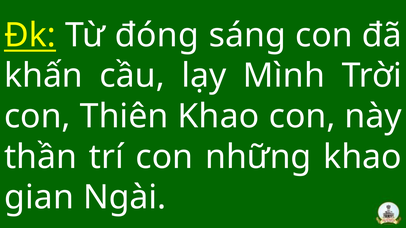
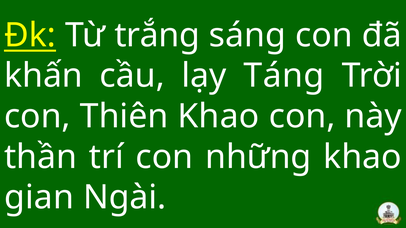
đóng: đóng -> trắng
Mình: Mình -> Táng
